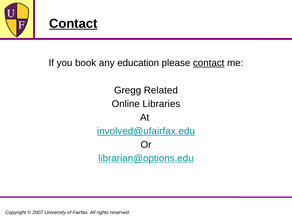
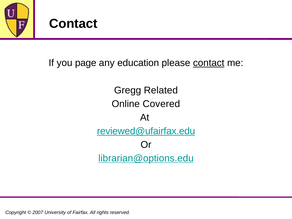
Contact at (73, 24) underline: present -> none
book: book -> page
Libraries: Libraries -> Covered
involved@ufairfax.edu: involved@ufairfax.edu -> reviewed@ufairfax.edu
